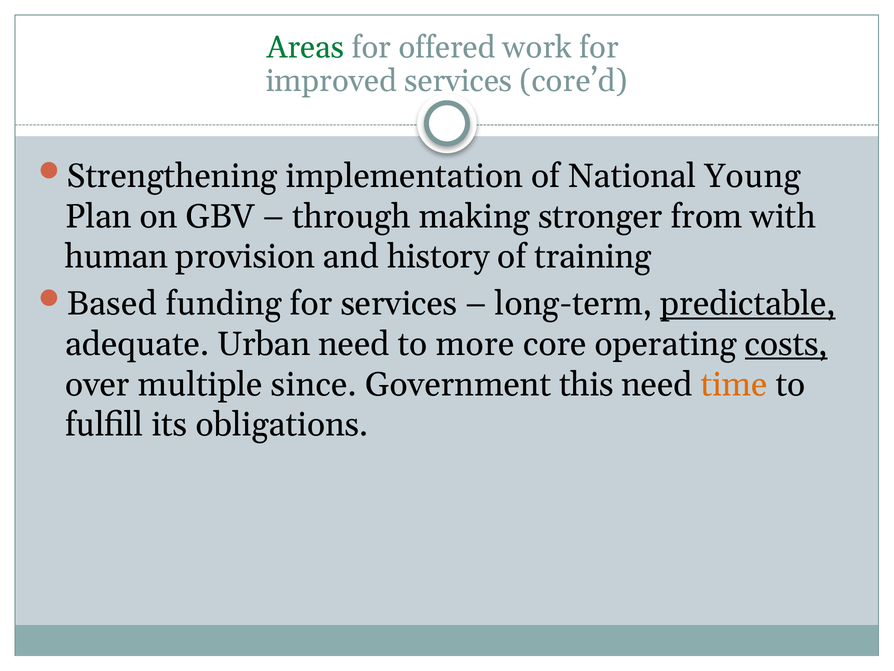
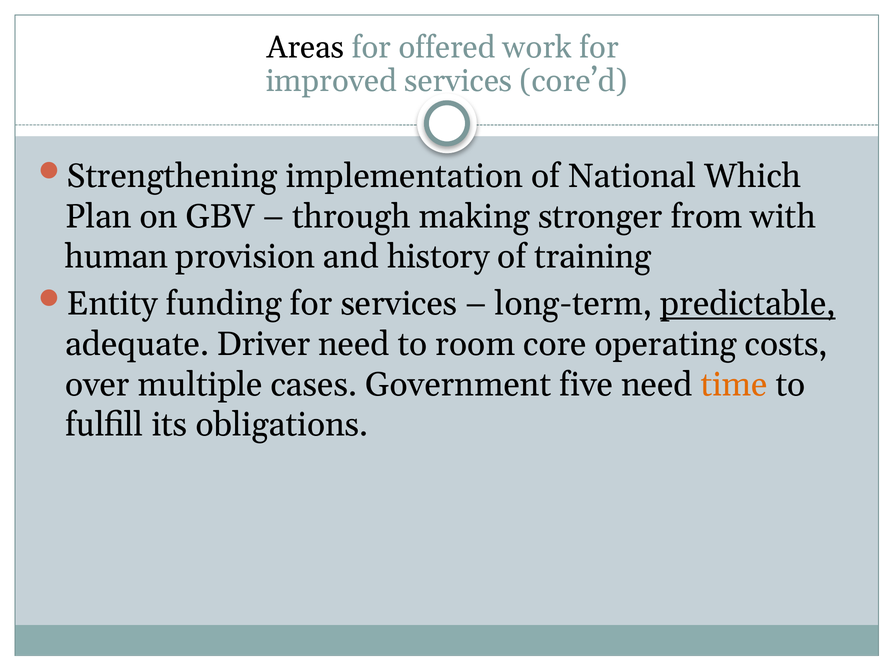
Areas colour: green -> black
Young: Young -> Which
Based: Based -> Entity
Urban: Urban -> Driver
more: more -> room
costs underline: present -> none
since: since -> cases
this: this -> five
